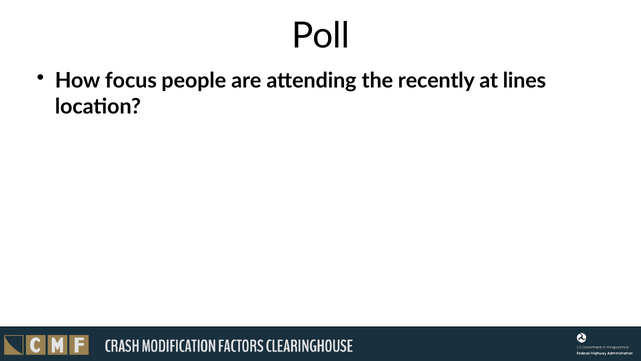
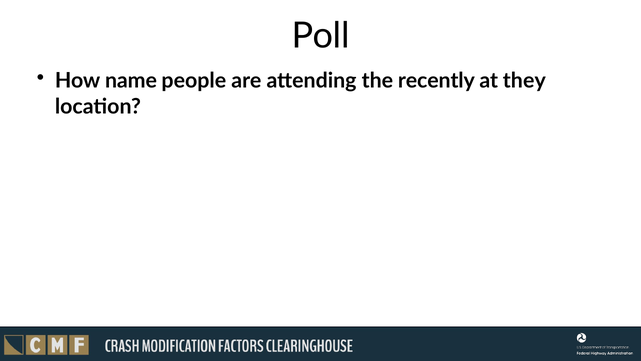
focus: focus -> name
lines: lines -> they
